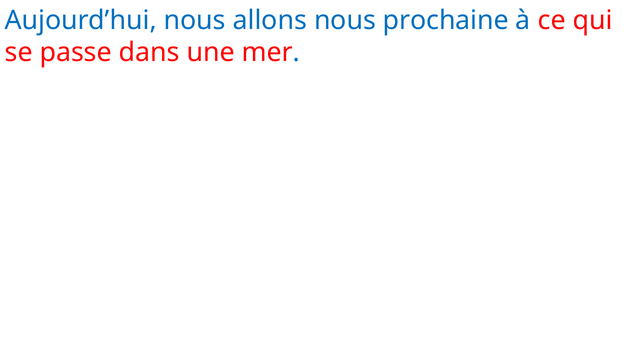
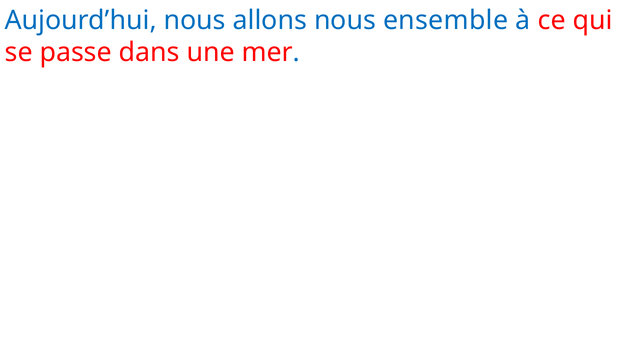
prochaine: prochaine -> ensemble
